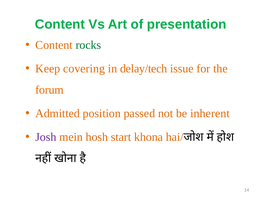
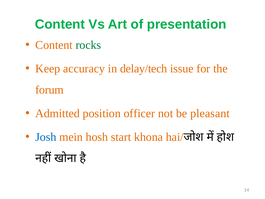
covering: covering -> accuracy
passed: passed -> officer
inherent: inherent -> pleasant
Josh colour: purple -> blue
